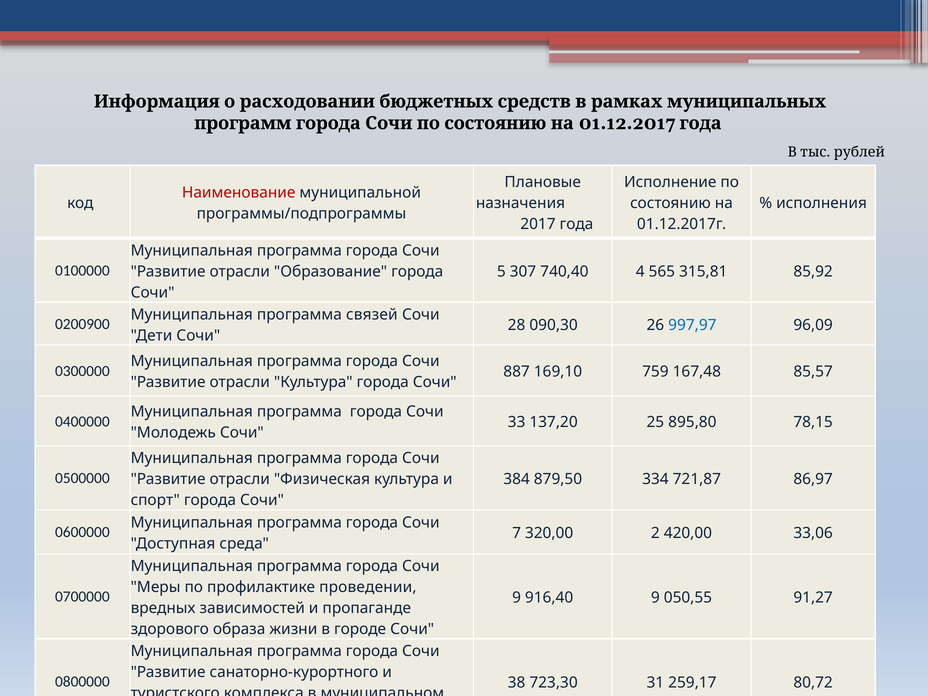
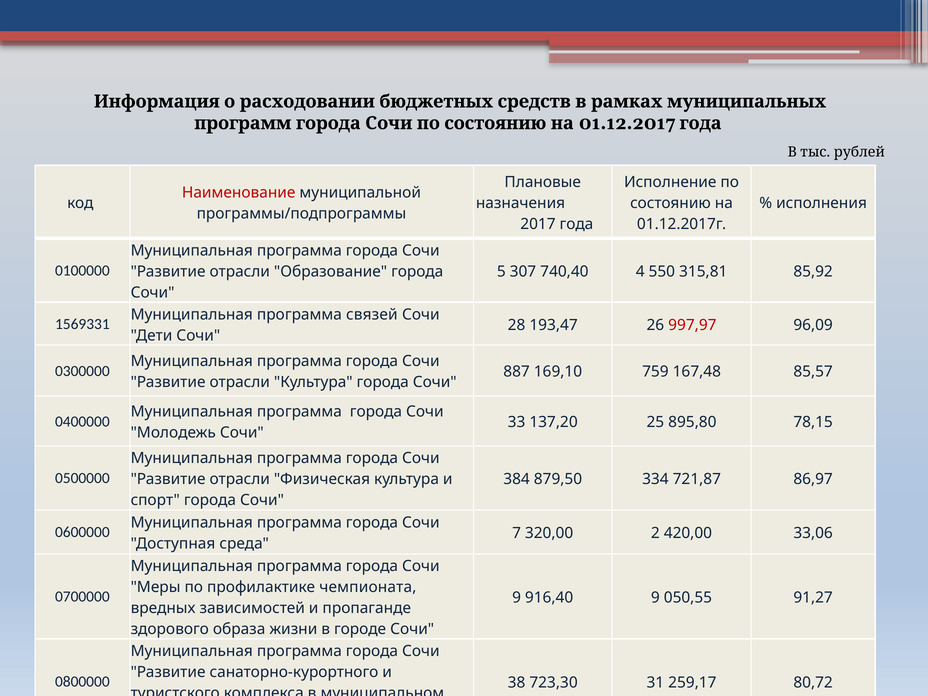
565: 565 -> 550
0200900: 0200900 -> 1569331
090,30: 090,30 -> 193,47
997,97 colour: blue -> red
проведении: проведении -> чемпионата
